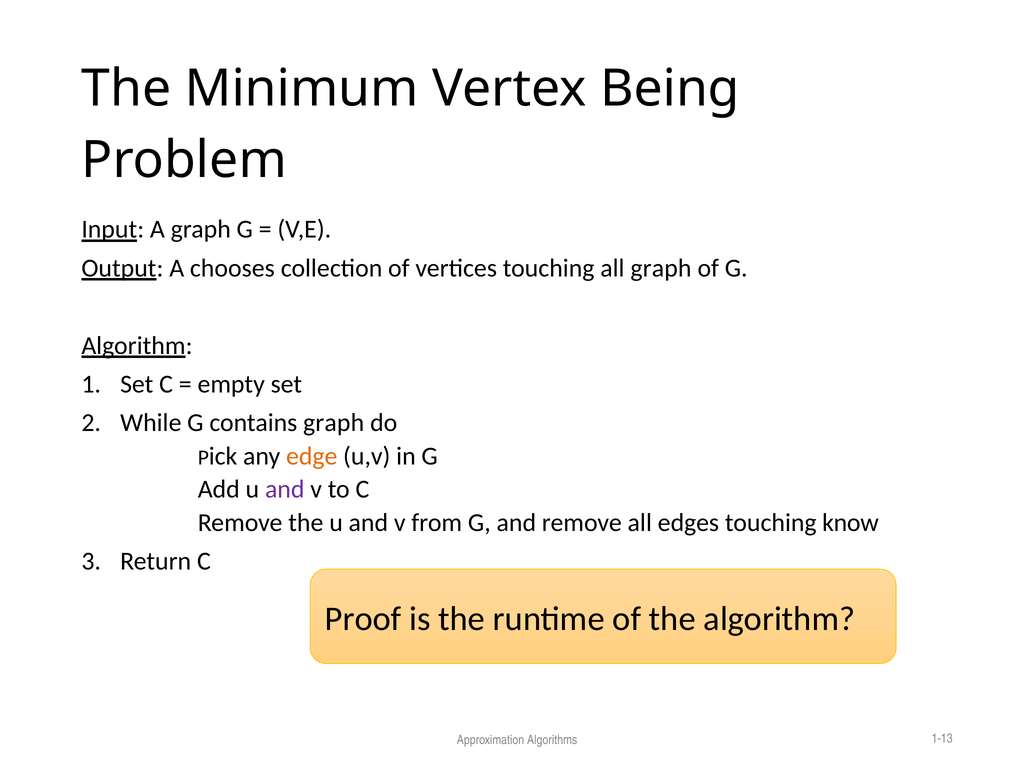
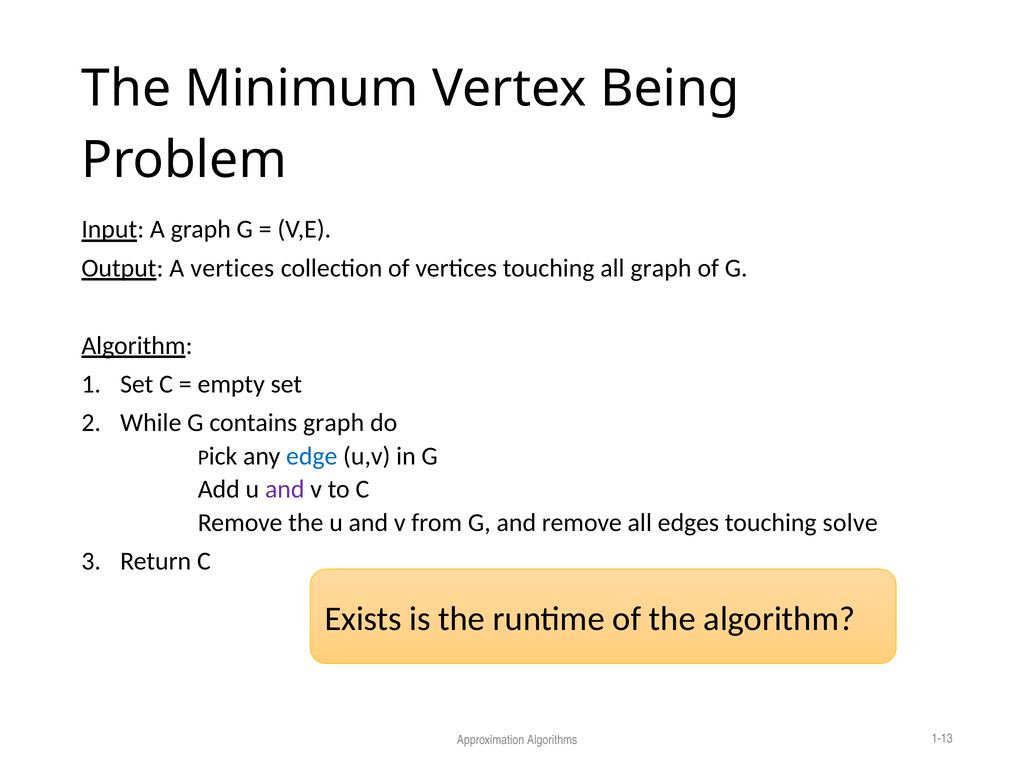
A chooses: chooses -> vertices
edge colour: orange -> blue
know: know -> solve
Proof: Proof -> Exists
